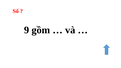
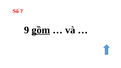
gồm underline: none -> present
